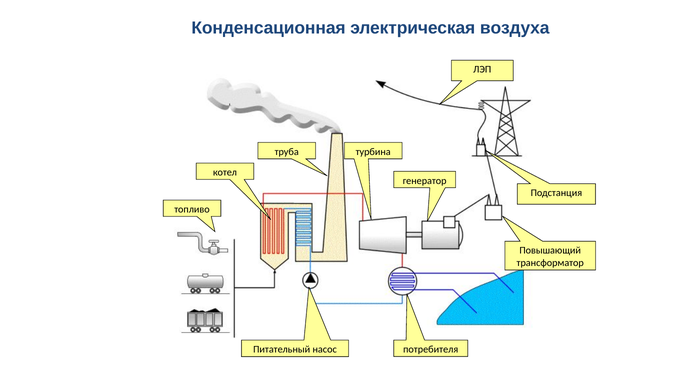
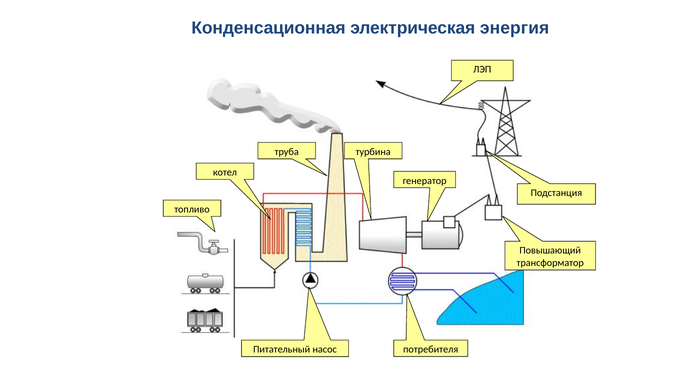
воздуха: воздуха -> энергия
